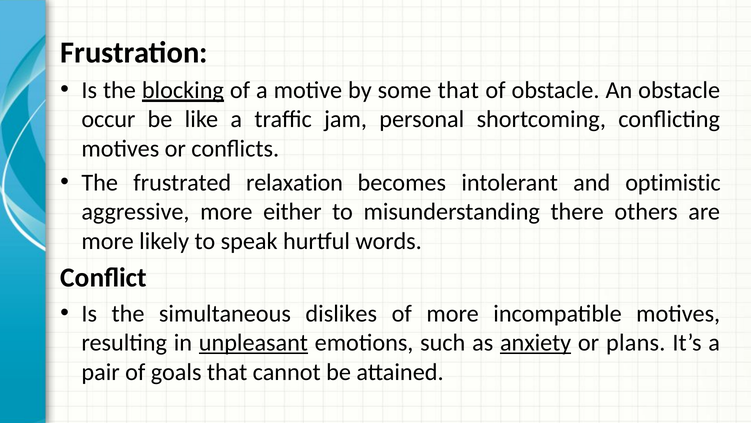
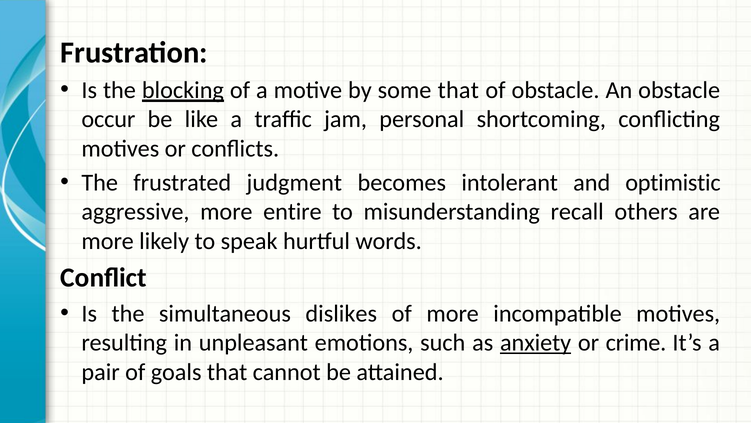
relaxation: relaxation -> judgment
either: either -> entire
there: there -> recall
unpleasant underline: present -> none
plans: plans -> crime
